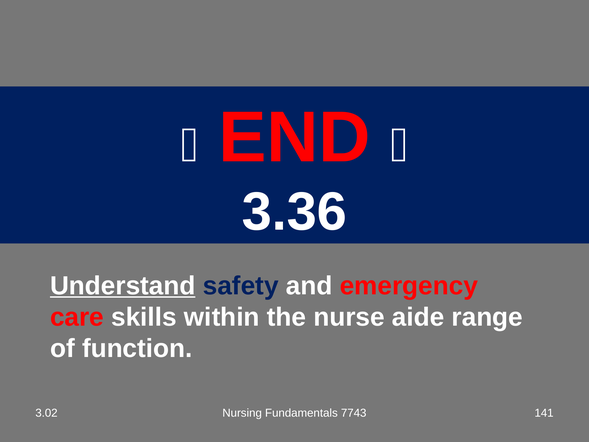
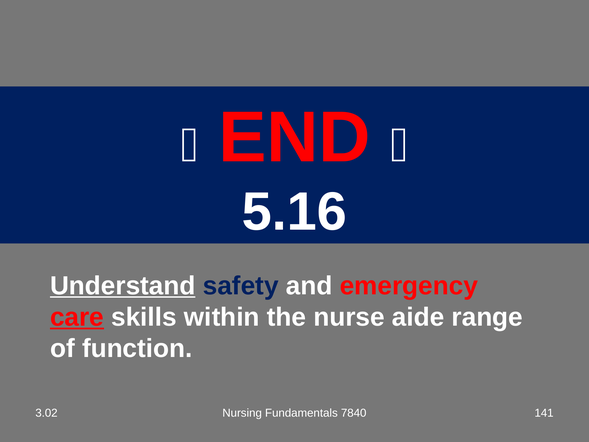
3.36: 3.36 -> 5.16
care underline: none -> present
7743: 7743 -> 7840
